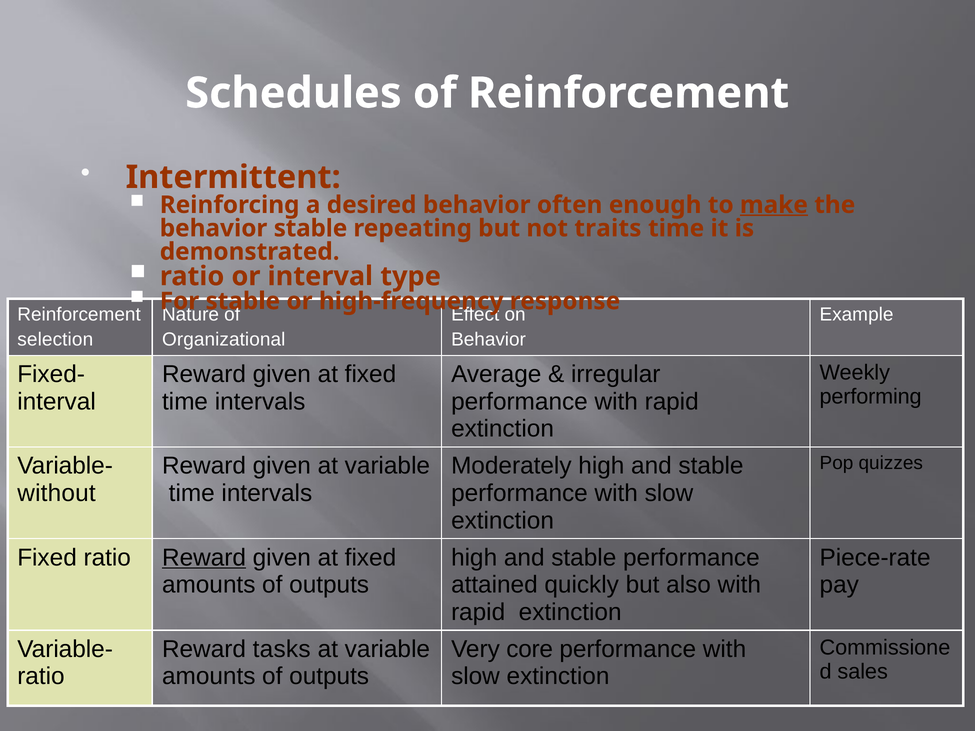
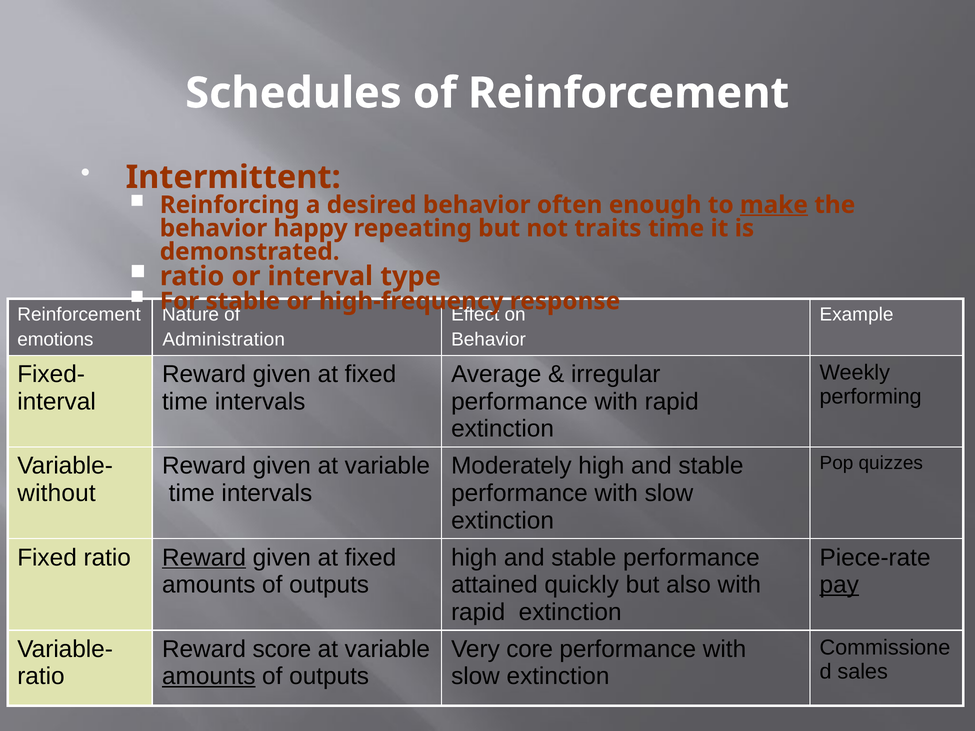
behavior stable: stable -> happy
selection: selection -> emotions
Organizational: Organizational -> Administration
pay underline: none -> present
tasks: tasks -> score
amounts at (209, 677) underline: none -> present
